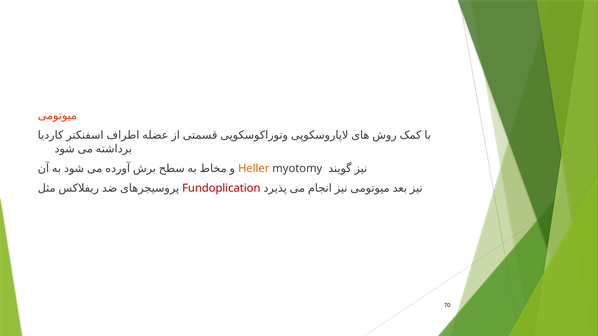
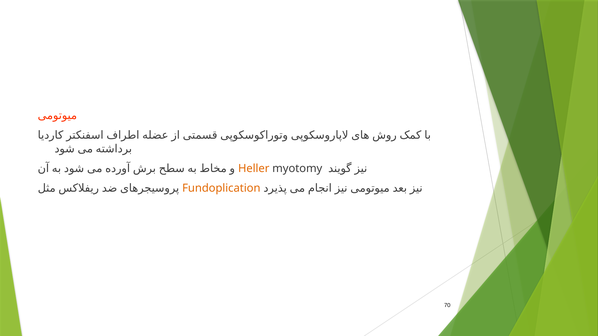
Fundoplication colour: red -> orange
